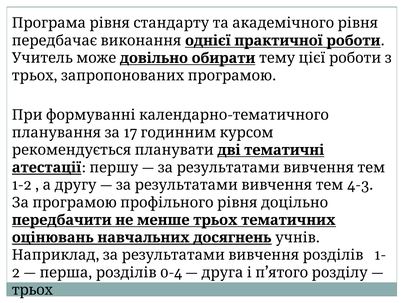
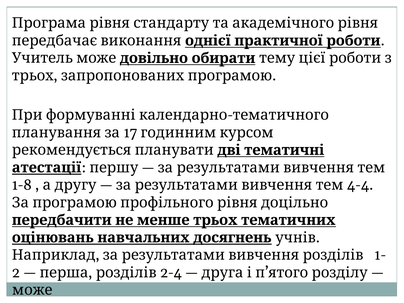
1-2: 1-2 -> 1-8
4-3: 4-3 -> 4-4
0-4: 0-4 -> 2-4
трьох at (32, 290): трьох -> може
